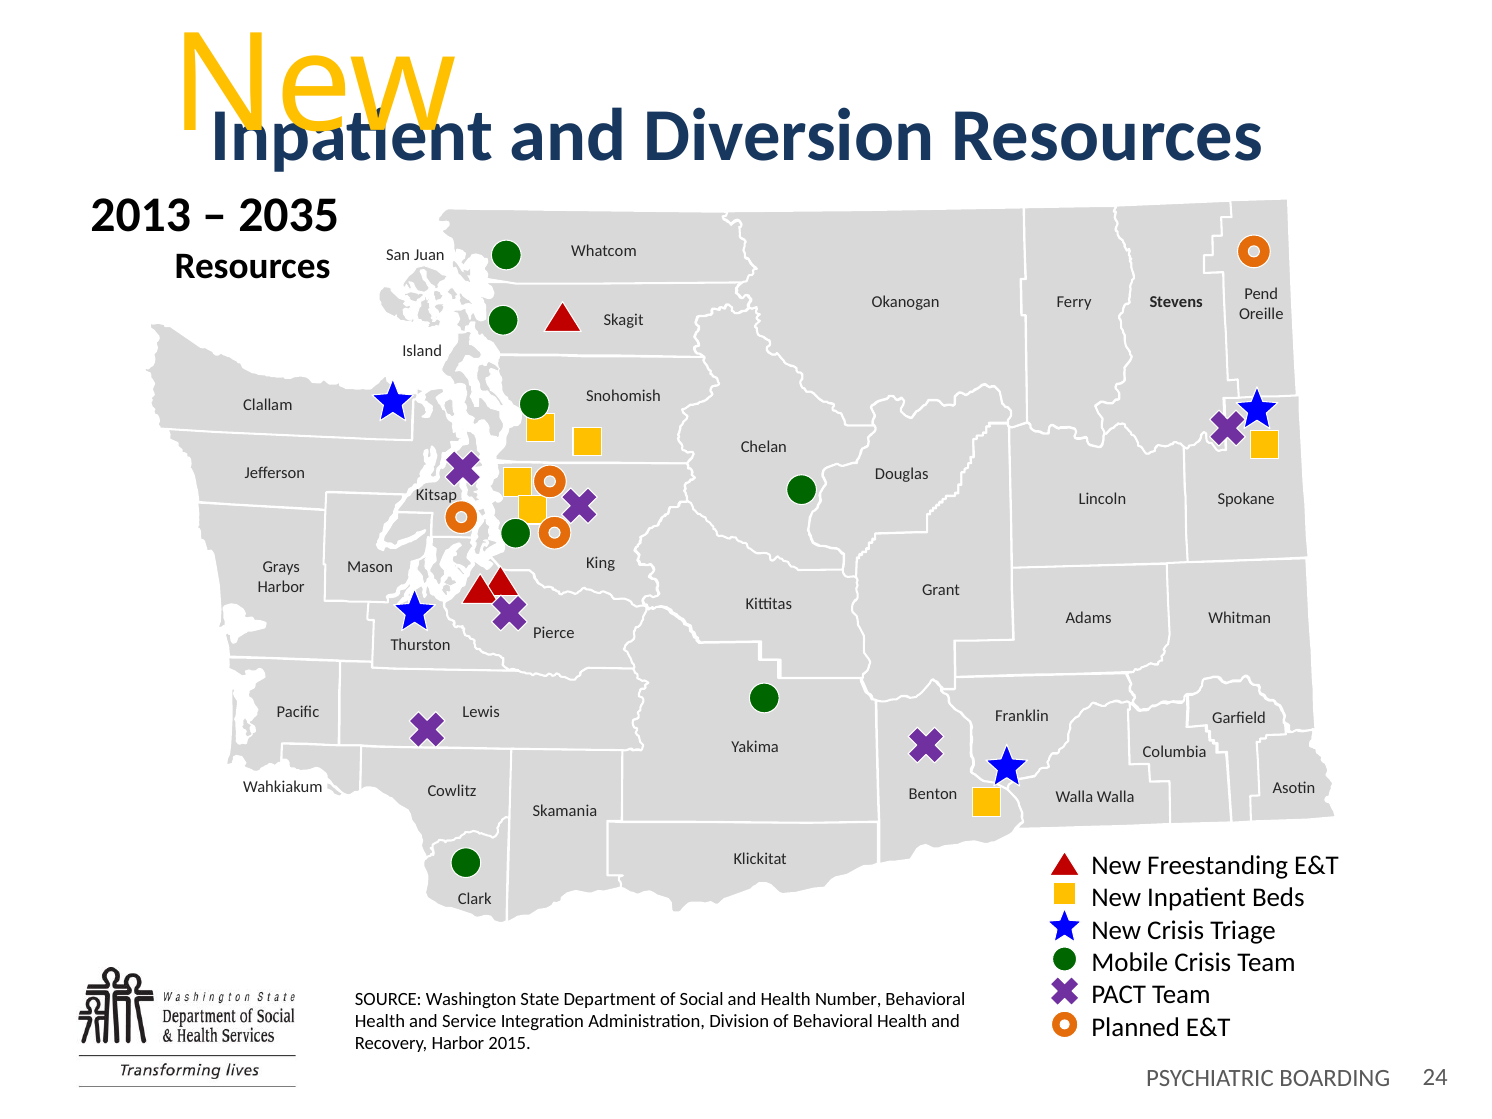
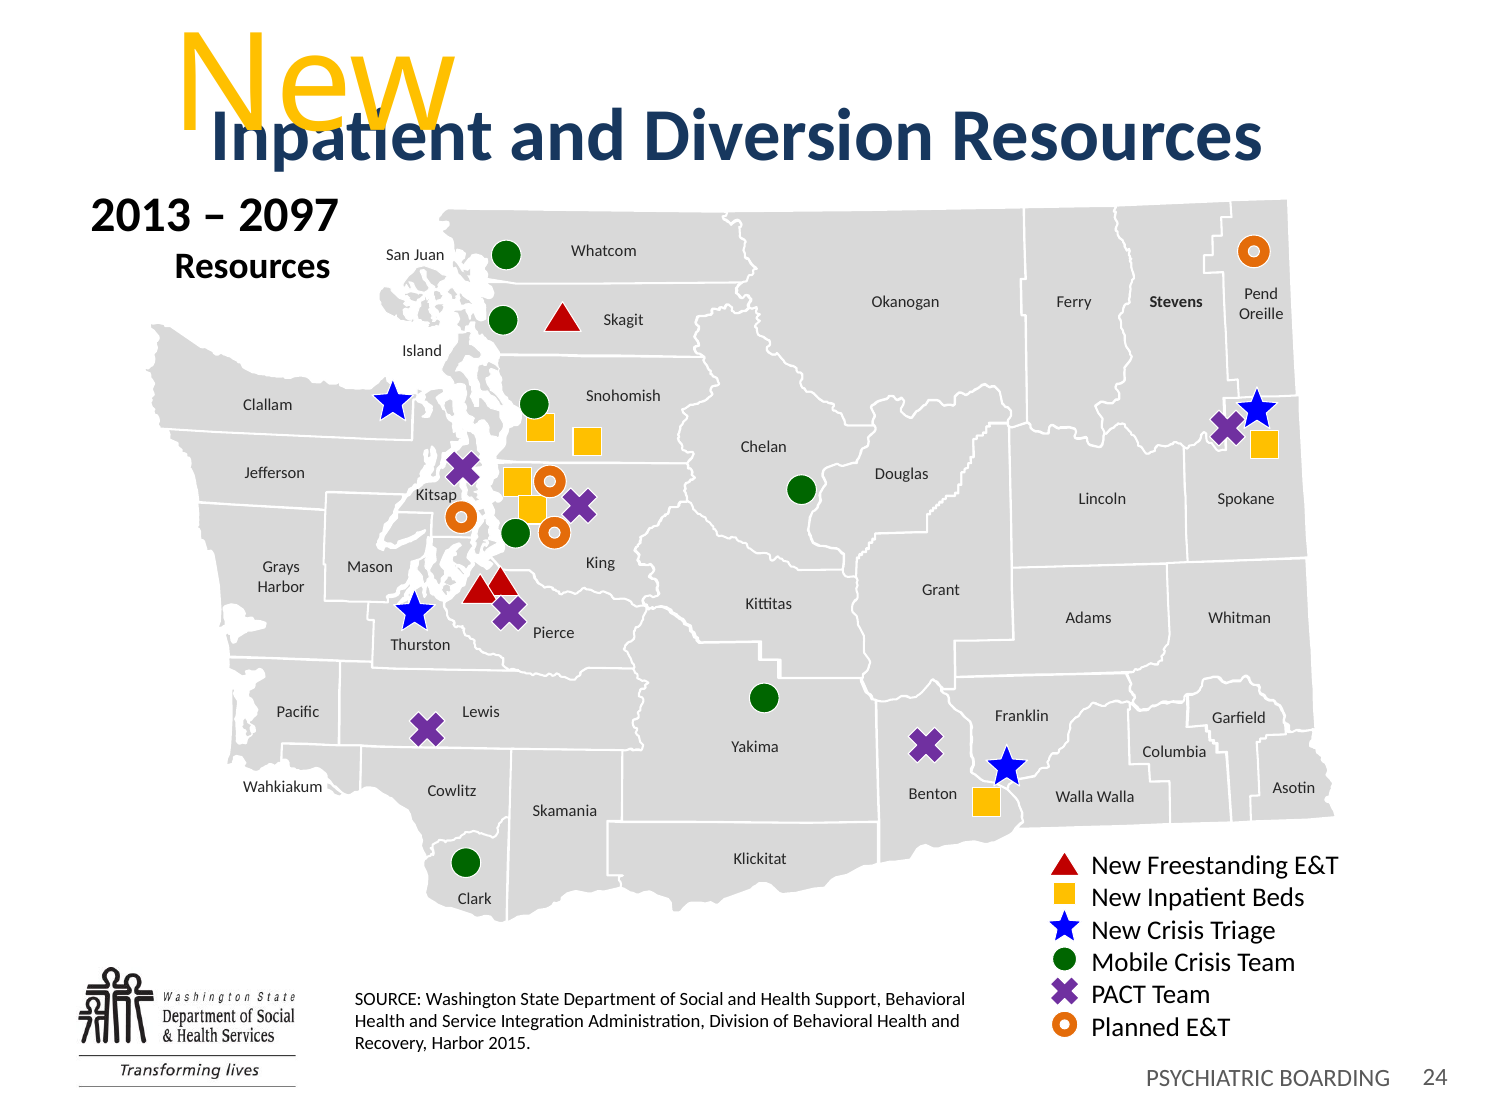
2035: 2035 -> 2097
Number: Number -> Support
